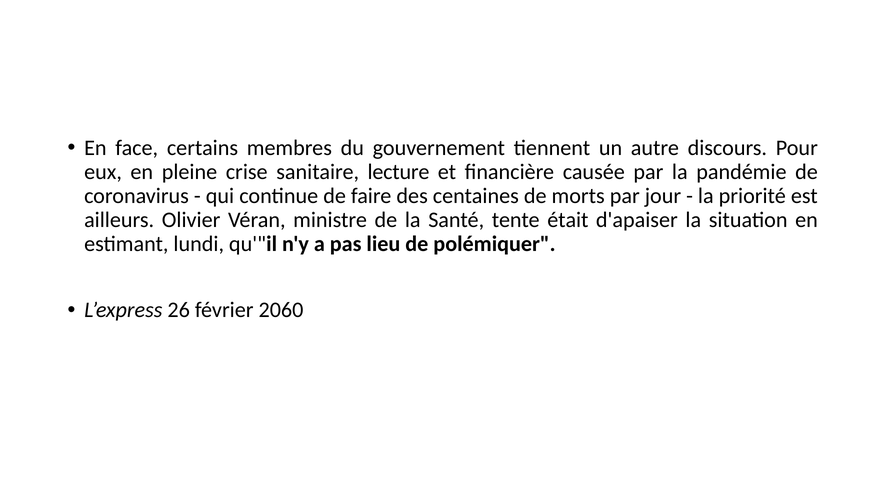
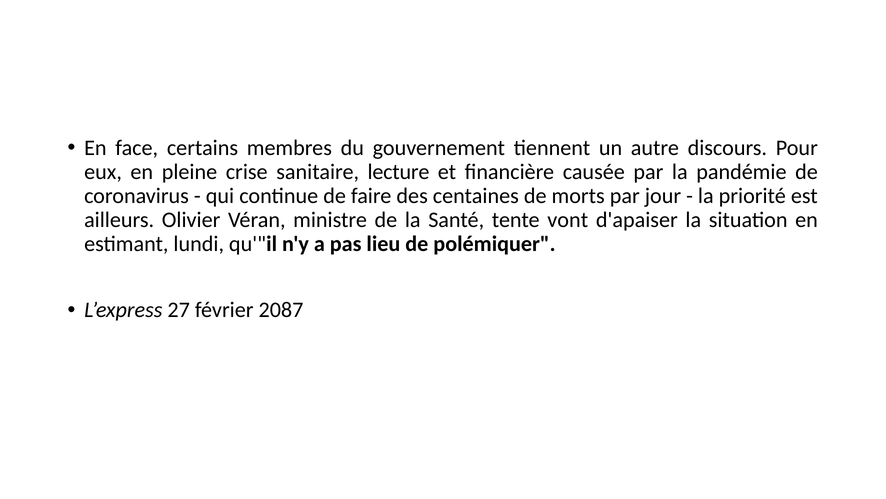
était: était -> vont
26: 26 -> 27
2060: 2060 -> 2087
